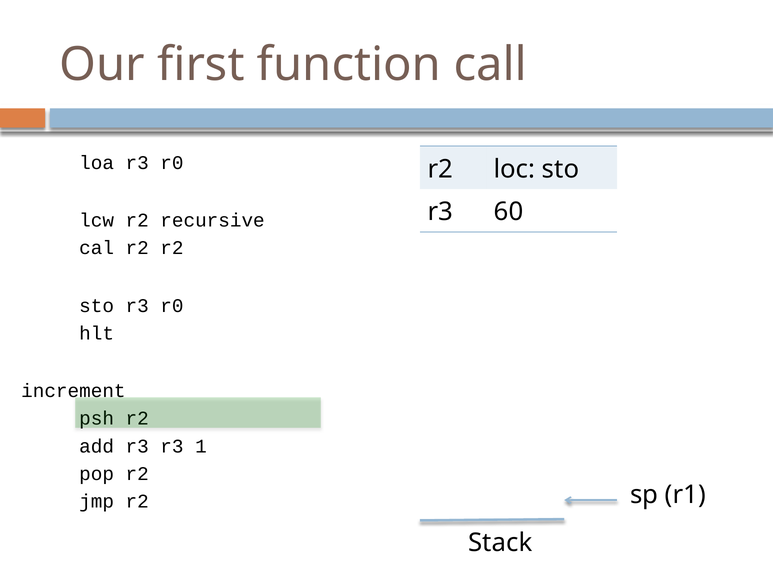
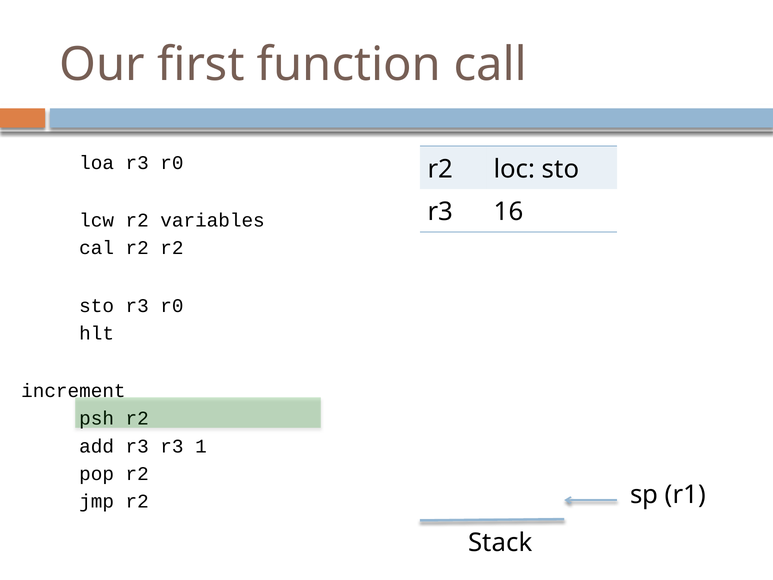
60: 60 -> 16
recursive: recursive -> variables
